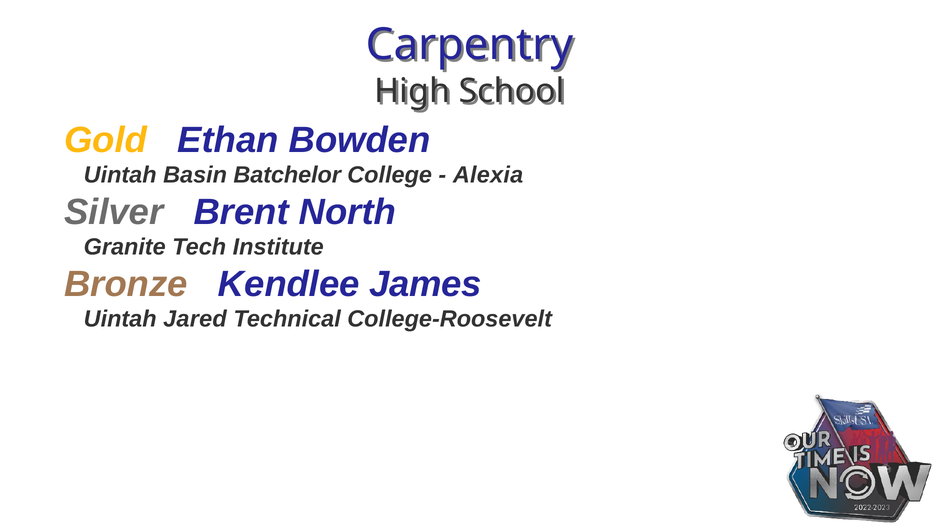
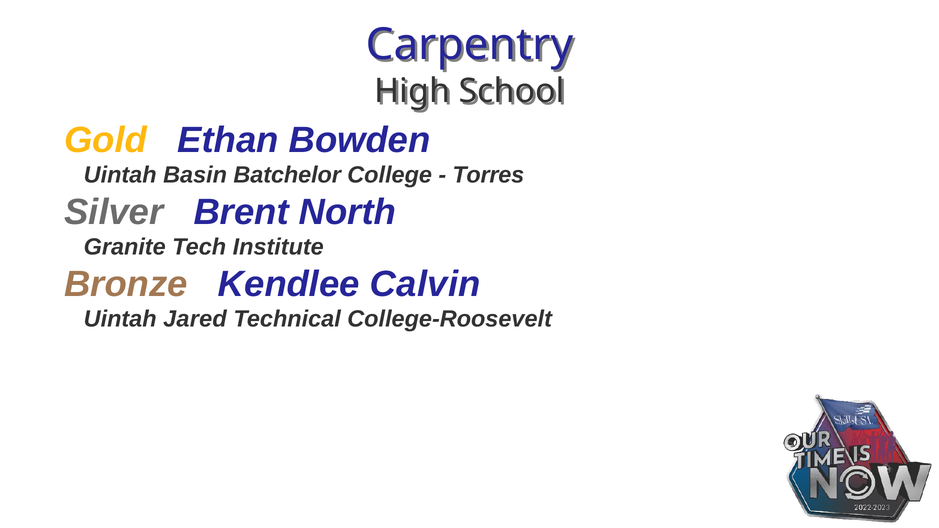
Alexia: Alexia -> Torres
James: James -> Calvin
